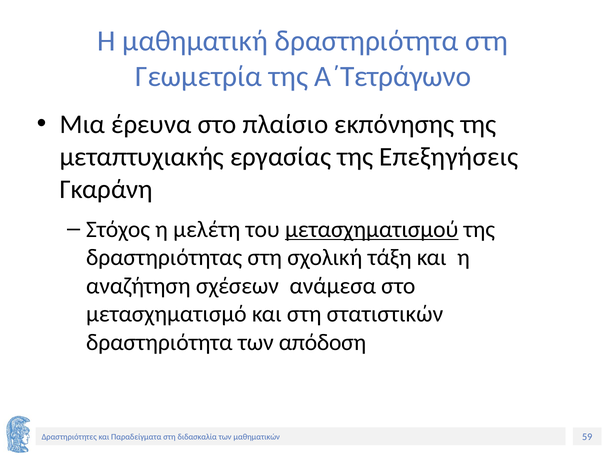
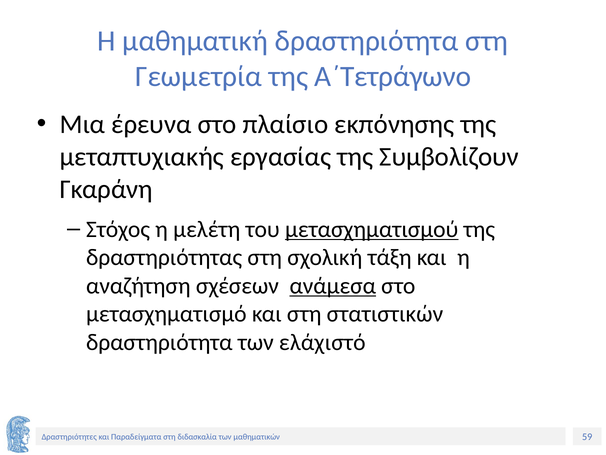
Επεξηγήσεις: Επεξηγήσεις -> Συμβολίζουν
ανάμεσα underline: none -> present
απόδοση: απόδοση -> ελάχιστό
